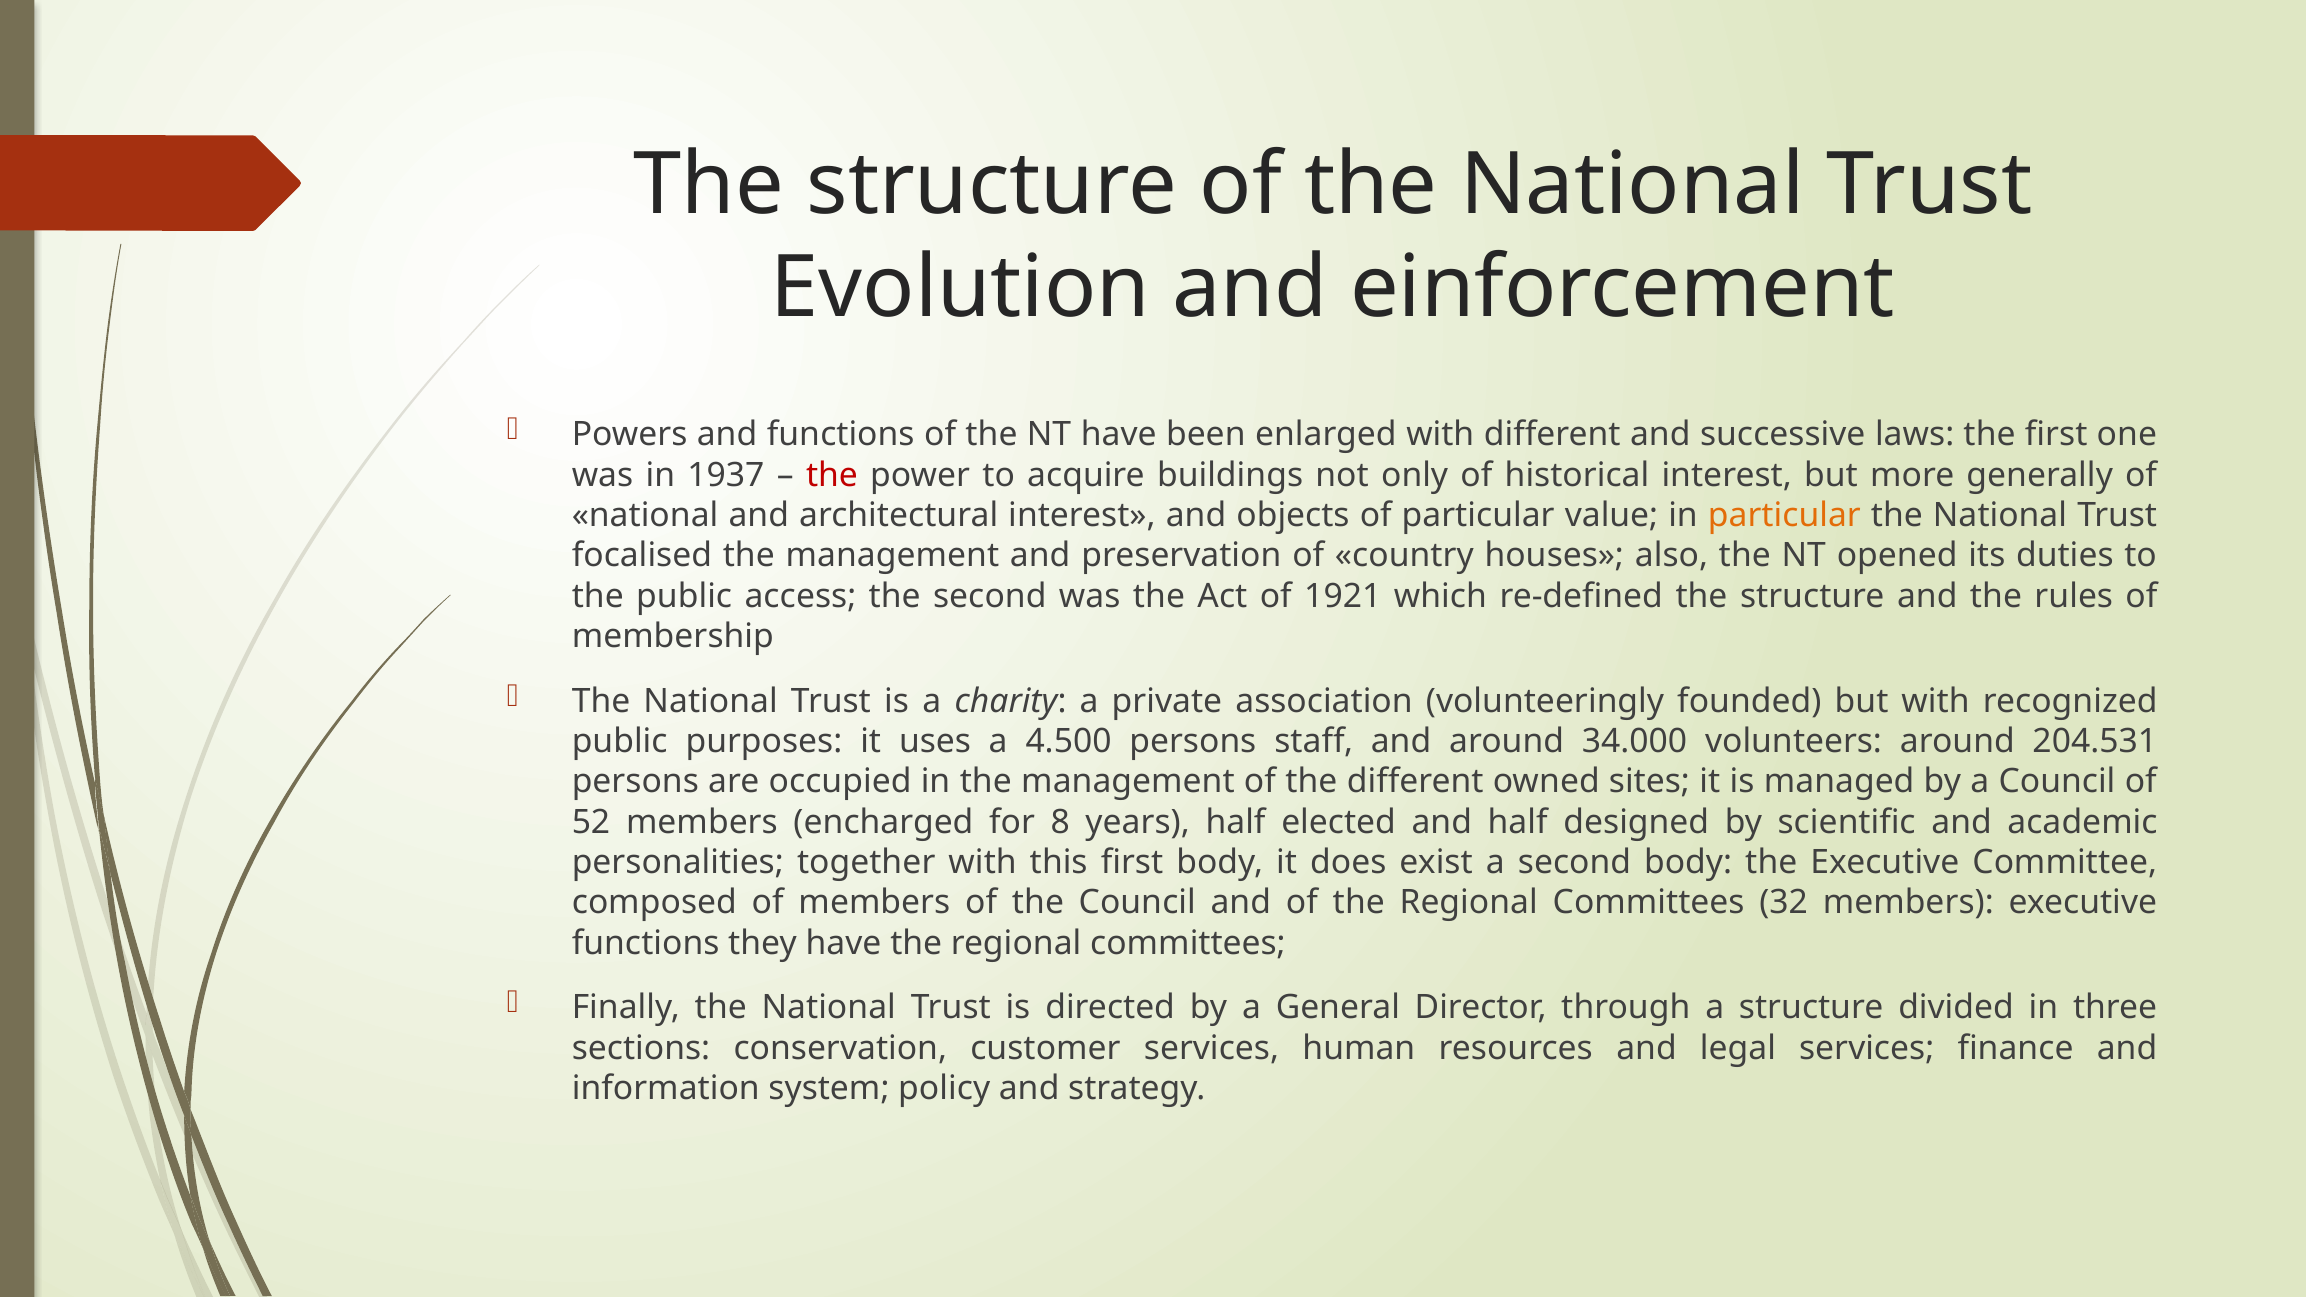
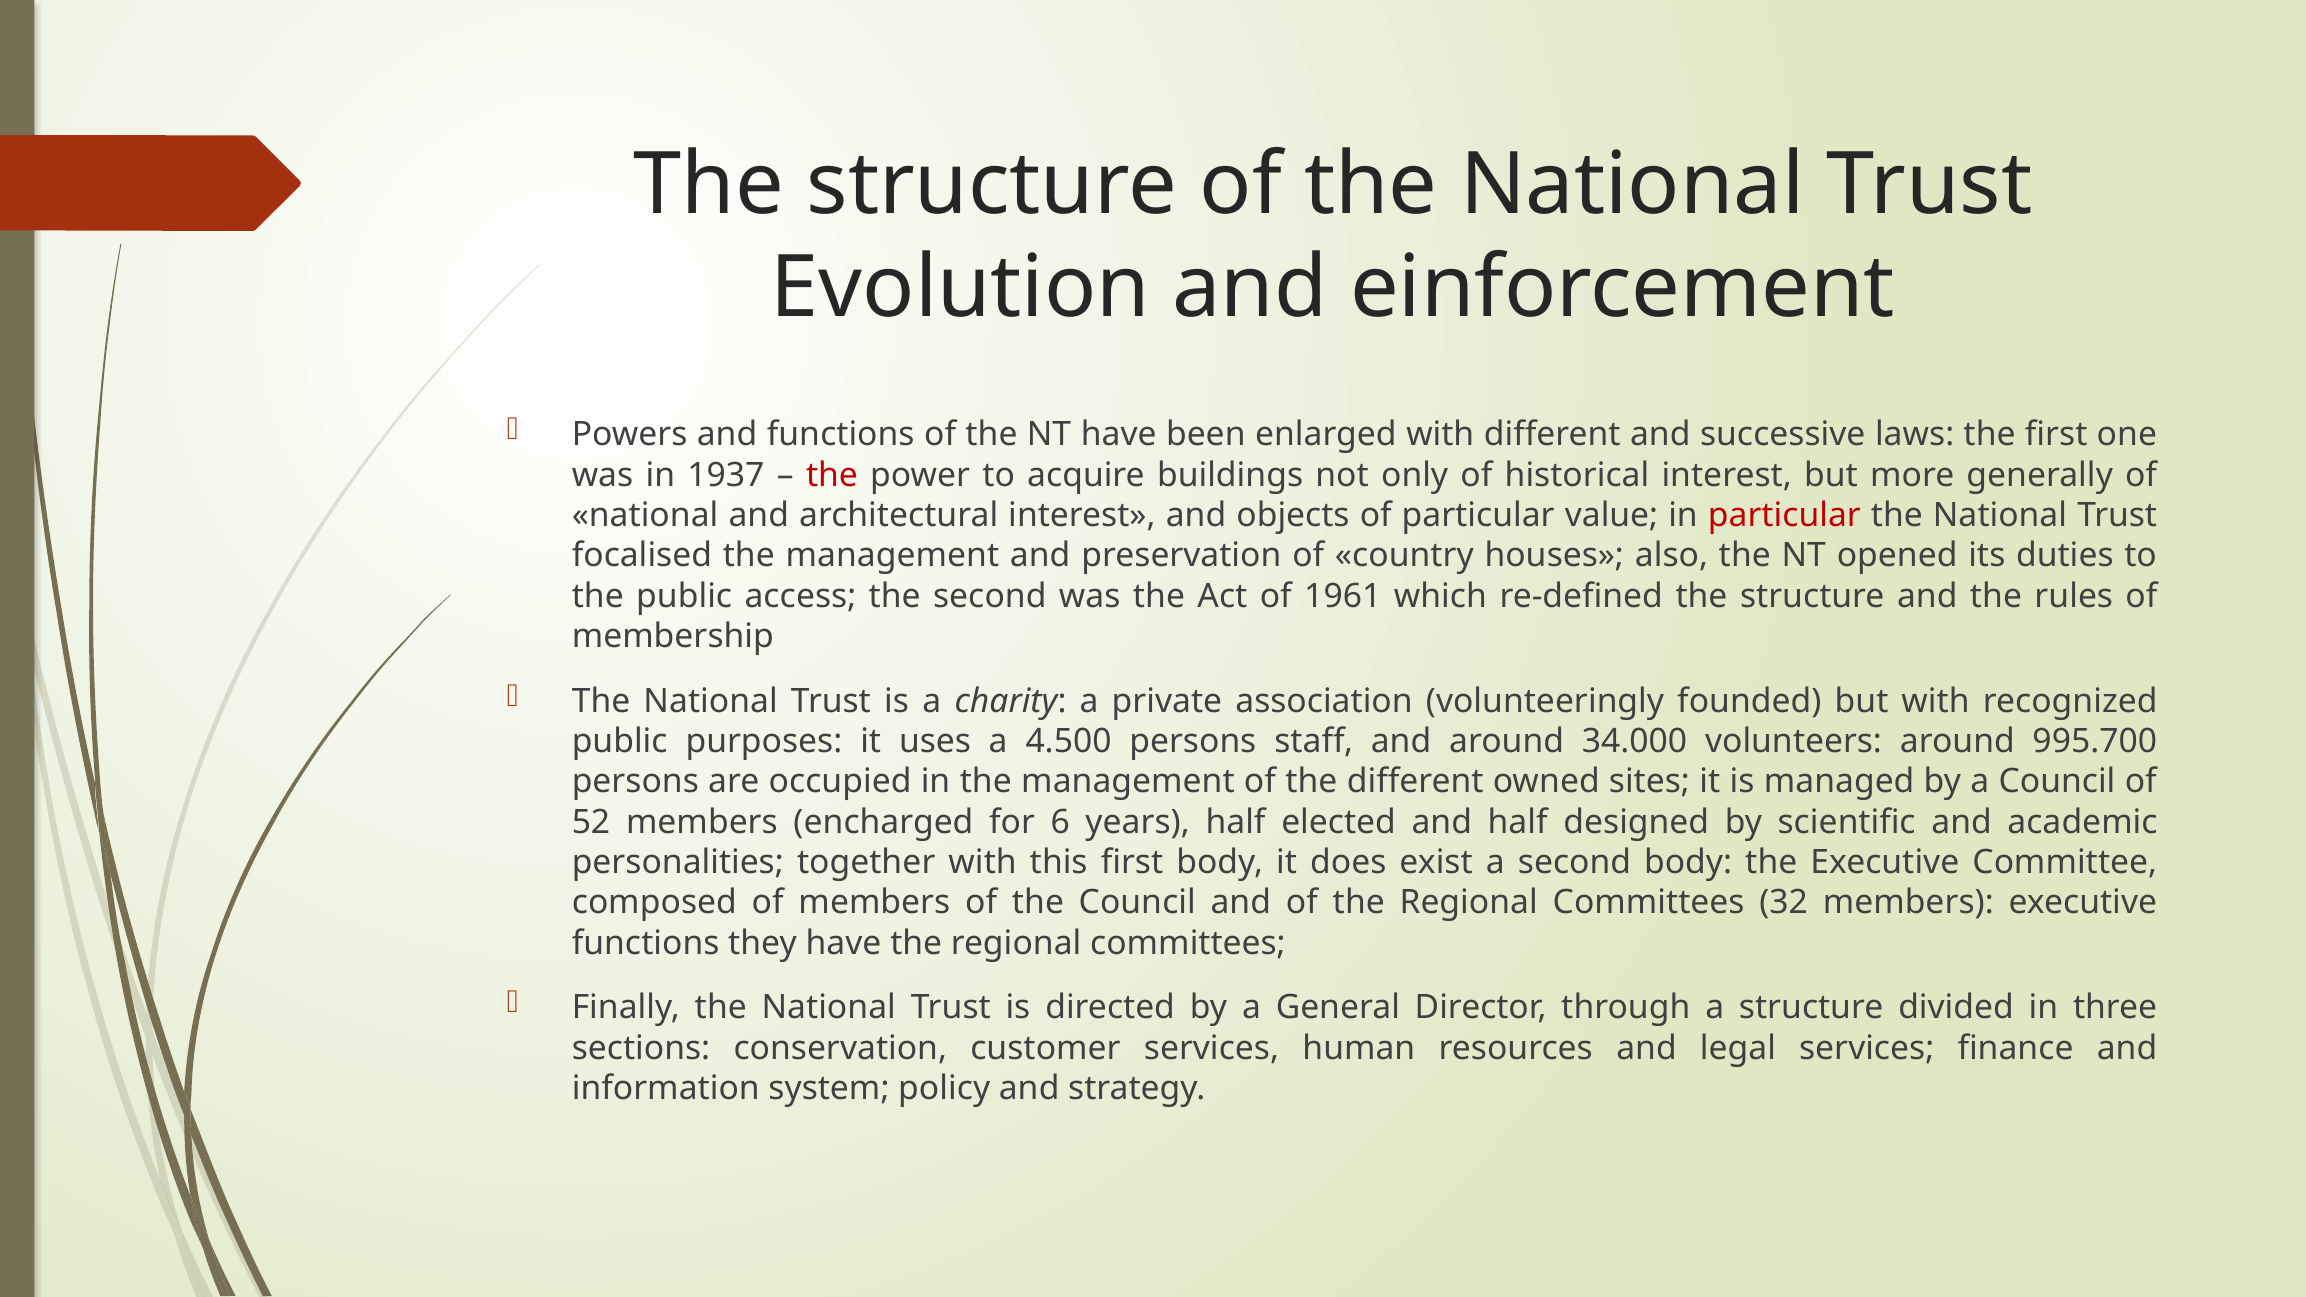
particular at (1784, 516) colour: orange -> red
1921: 1921 -> 1961
204.531: 204.531 -> 995.700
8: 8 -> 6
